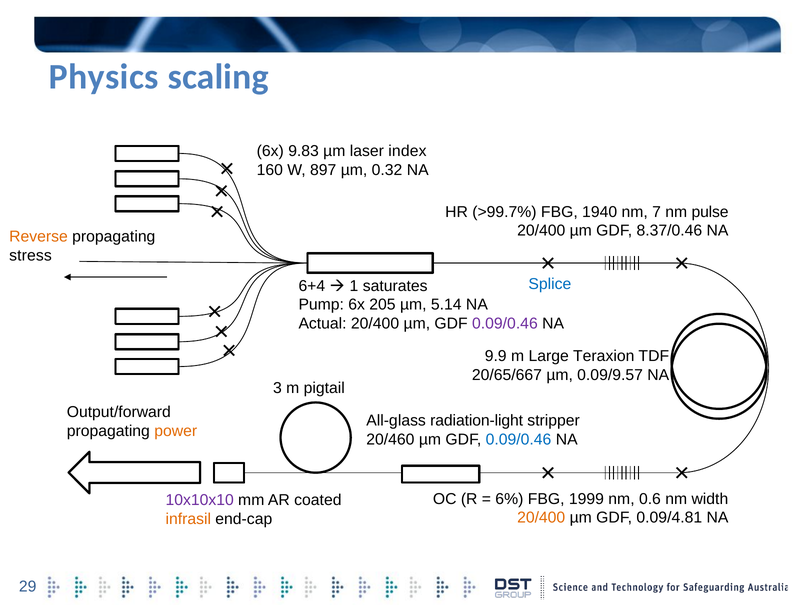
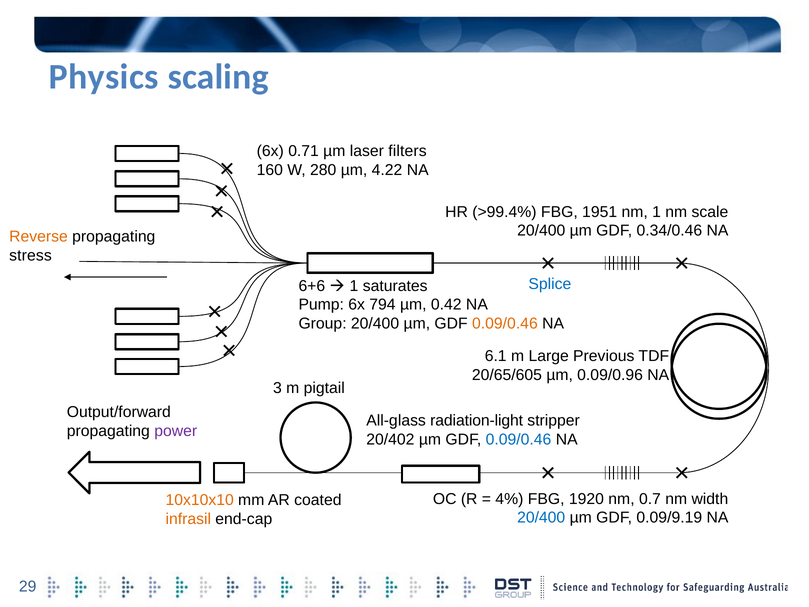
9.83: 9.83 -> 0.71
index: index -> filters
897: 897 -> 280
0.32: 0.32 -> 4.22
>99.7%: >99.7% -> >99.4%
1940: 1940 -> 1951
nm 7: 7 -> 1
pulse: pulse -> scale
8.37/0.46: 8.37/0.46 -> 0.34/0.46
6+4: 6+4 -> 6+6
205: 205 -> 794
5.14: 5.14 -> 0.42
Actual: Actual -> Group
0.09/0.46 at (505, 323) colour: purple -> orange
9.9: 9.9 -> 6.1
Teraxion: Teraxion -> Previous
20/65/667: 20/65/667 -> 20/65/605
0.09/9.57: 0.09/9.57 -> 0.09/0.96
power colour: orange -> purple
20/460: 20/460 -> 20/402
6%: 6% -> 4%
1999: 1999 -> 1920
0.6: 0.6 -> 0.7
10x10x10 colour: purple -> orange
20/400 at (541, 518) colour: orange -> blue
0.09/4.81: 0.09/4.81 -> 0.09/9.19
